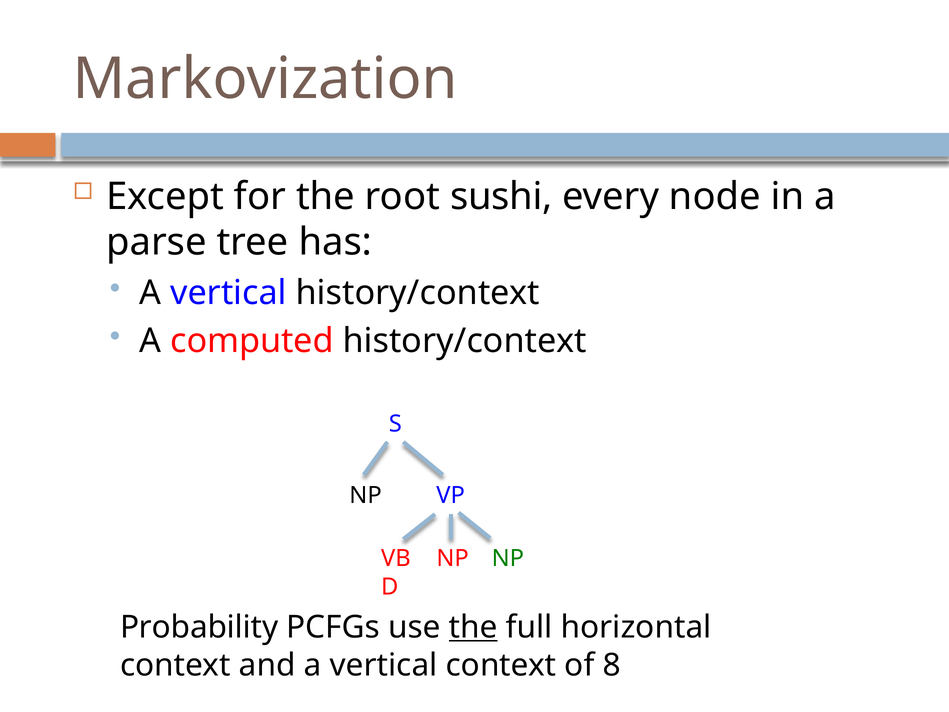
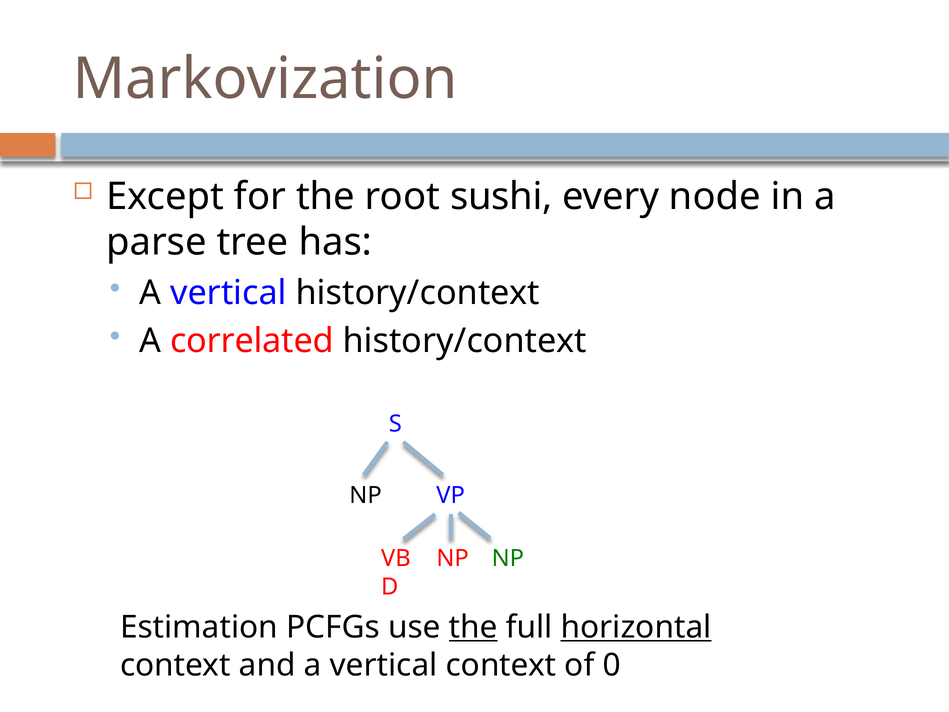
computed: computed -> correlated
Probability: Probability -> Estimation
horizontal underline: none -> present
8: 8 -> 0
